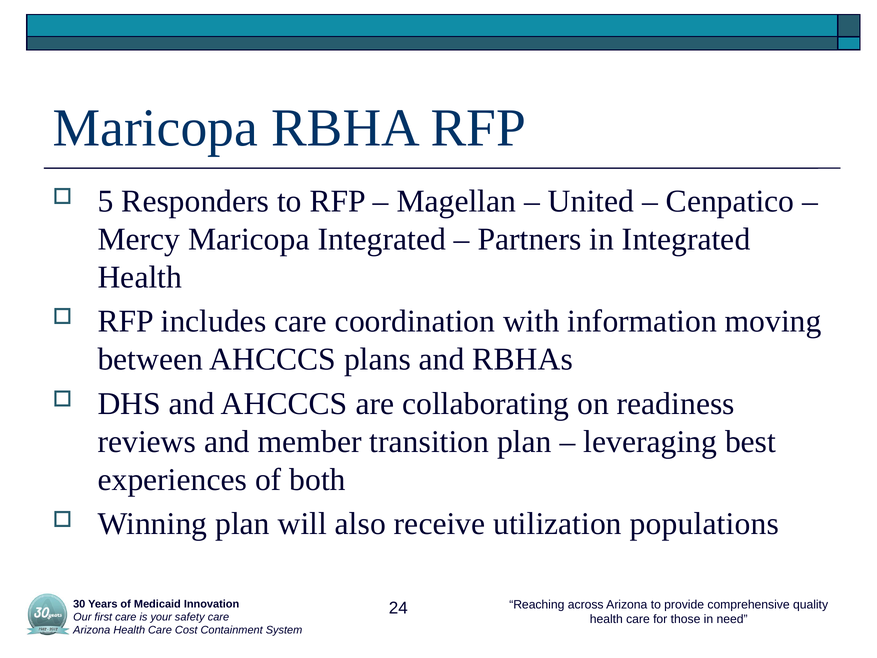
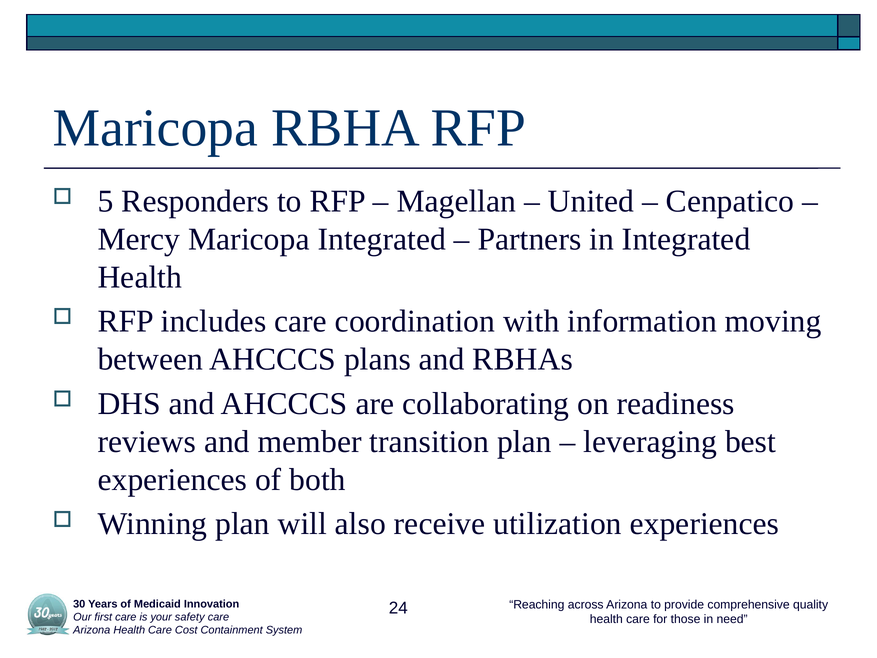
utilization populations: populations -> experiences
